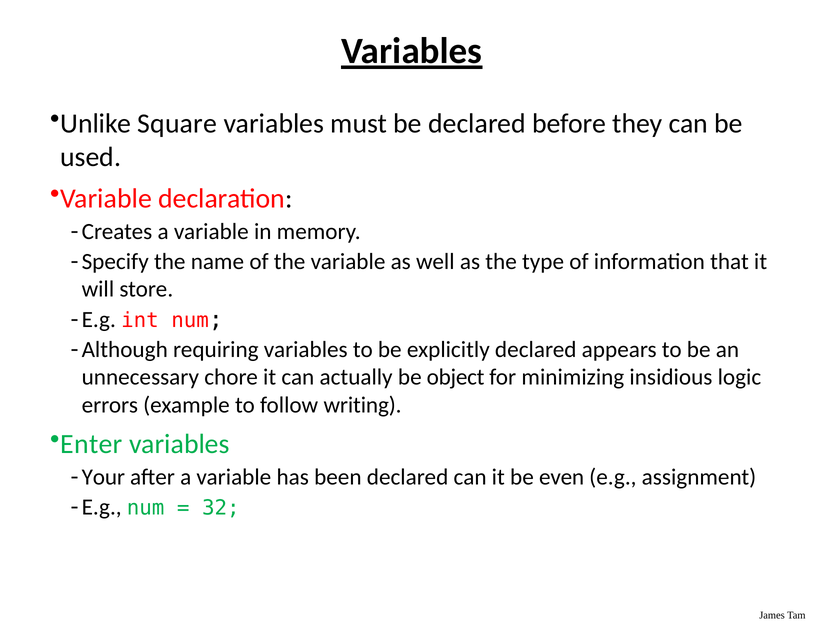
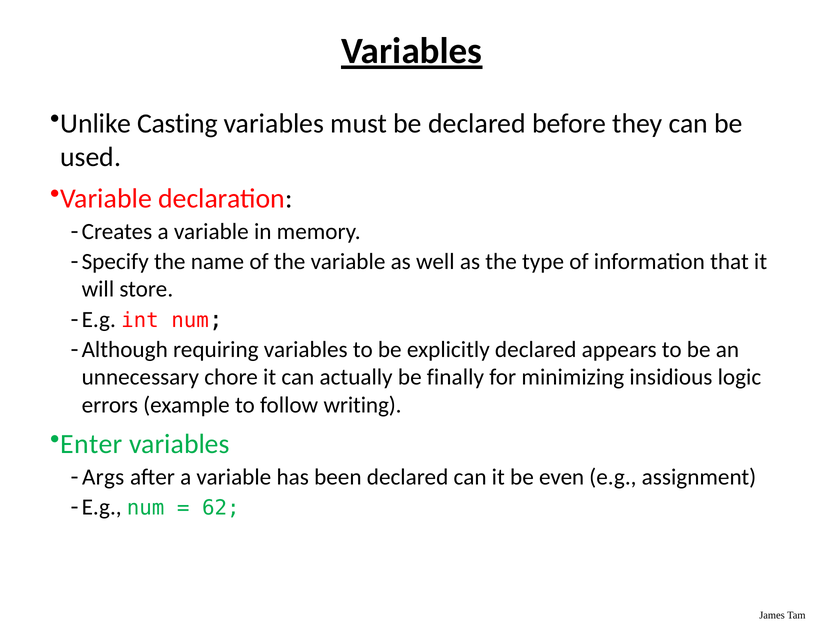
Square: Square -> Casting
object: object -> finally
Your: Your -> Args
32: 32 -> 62
